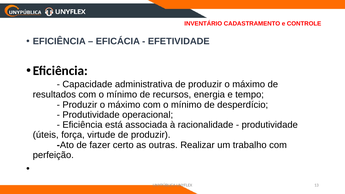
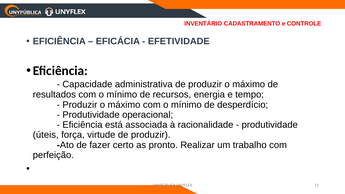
outras: outras -> pronto
